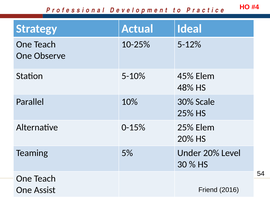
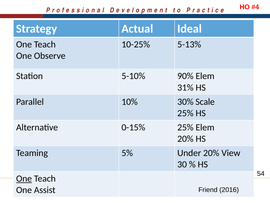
5-12%: 5-12% -> 5-13%
45%: 45% -> 90%
48%: 48% -> 31%
Level: Level -> View
One at (24, 178) underline: none -> present
